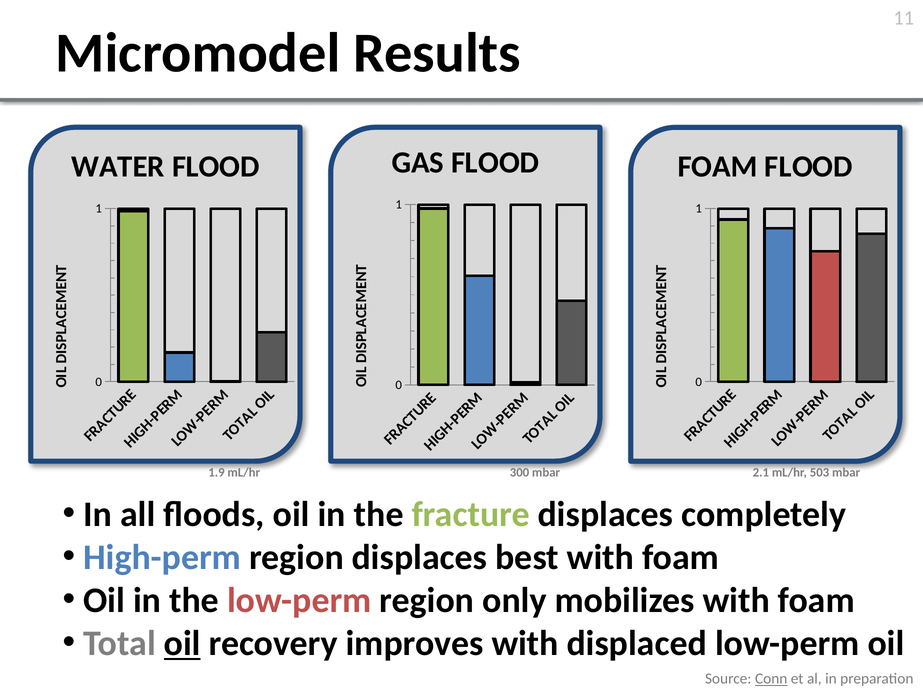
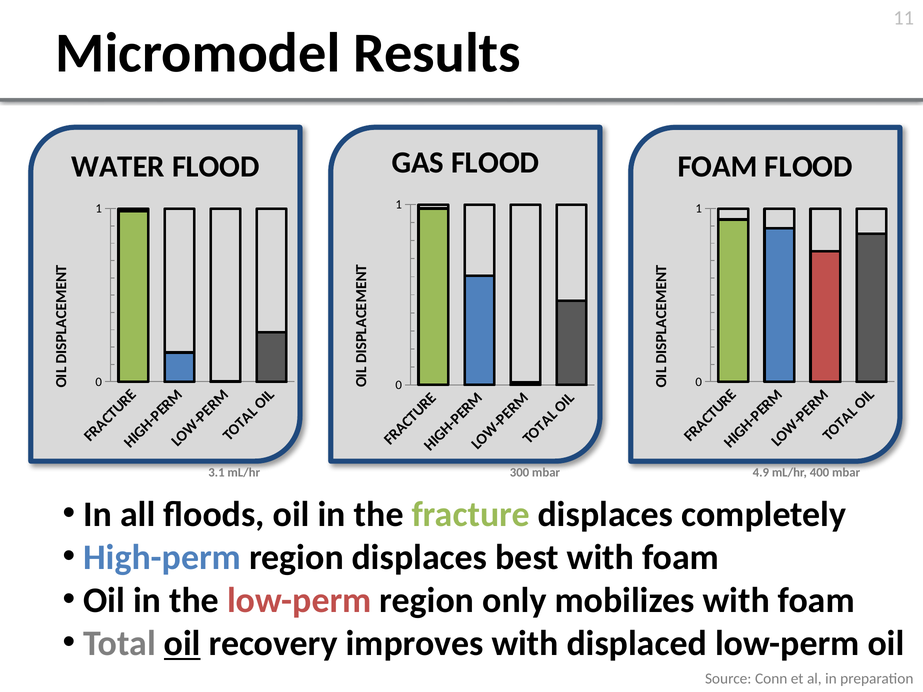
1.9: 1.9 -> 3.1
2.1: 2.1 -> 4.9
503: 503 -> 400
Conn underline: present -> none
